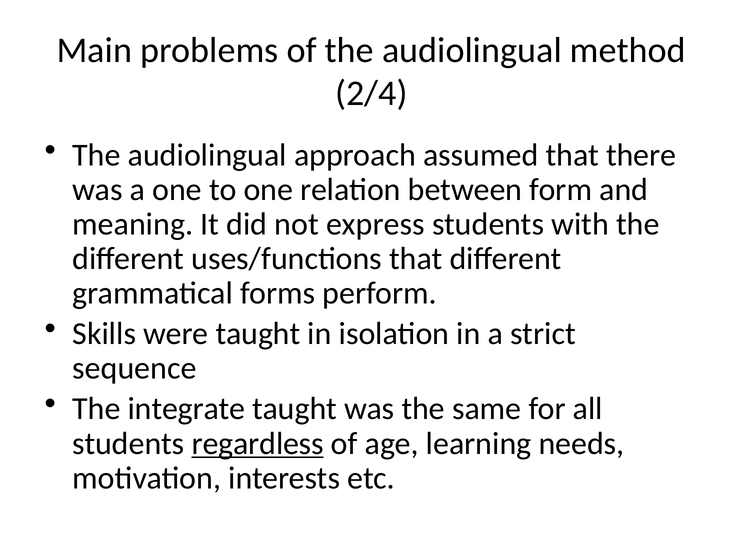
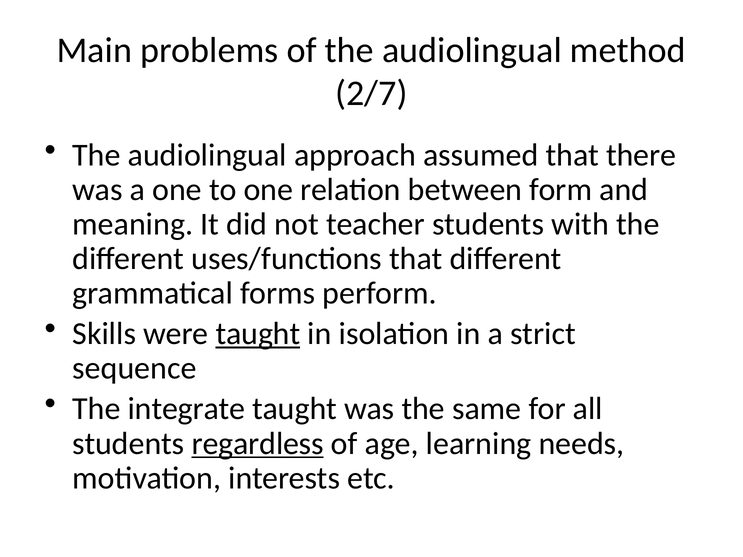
2/4: 2/4 -> 2/7
express: express -> teacher
taught at (258, 334) underline: none -> present
